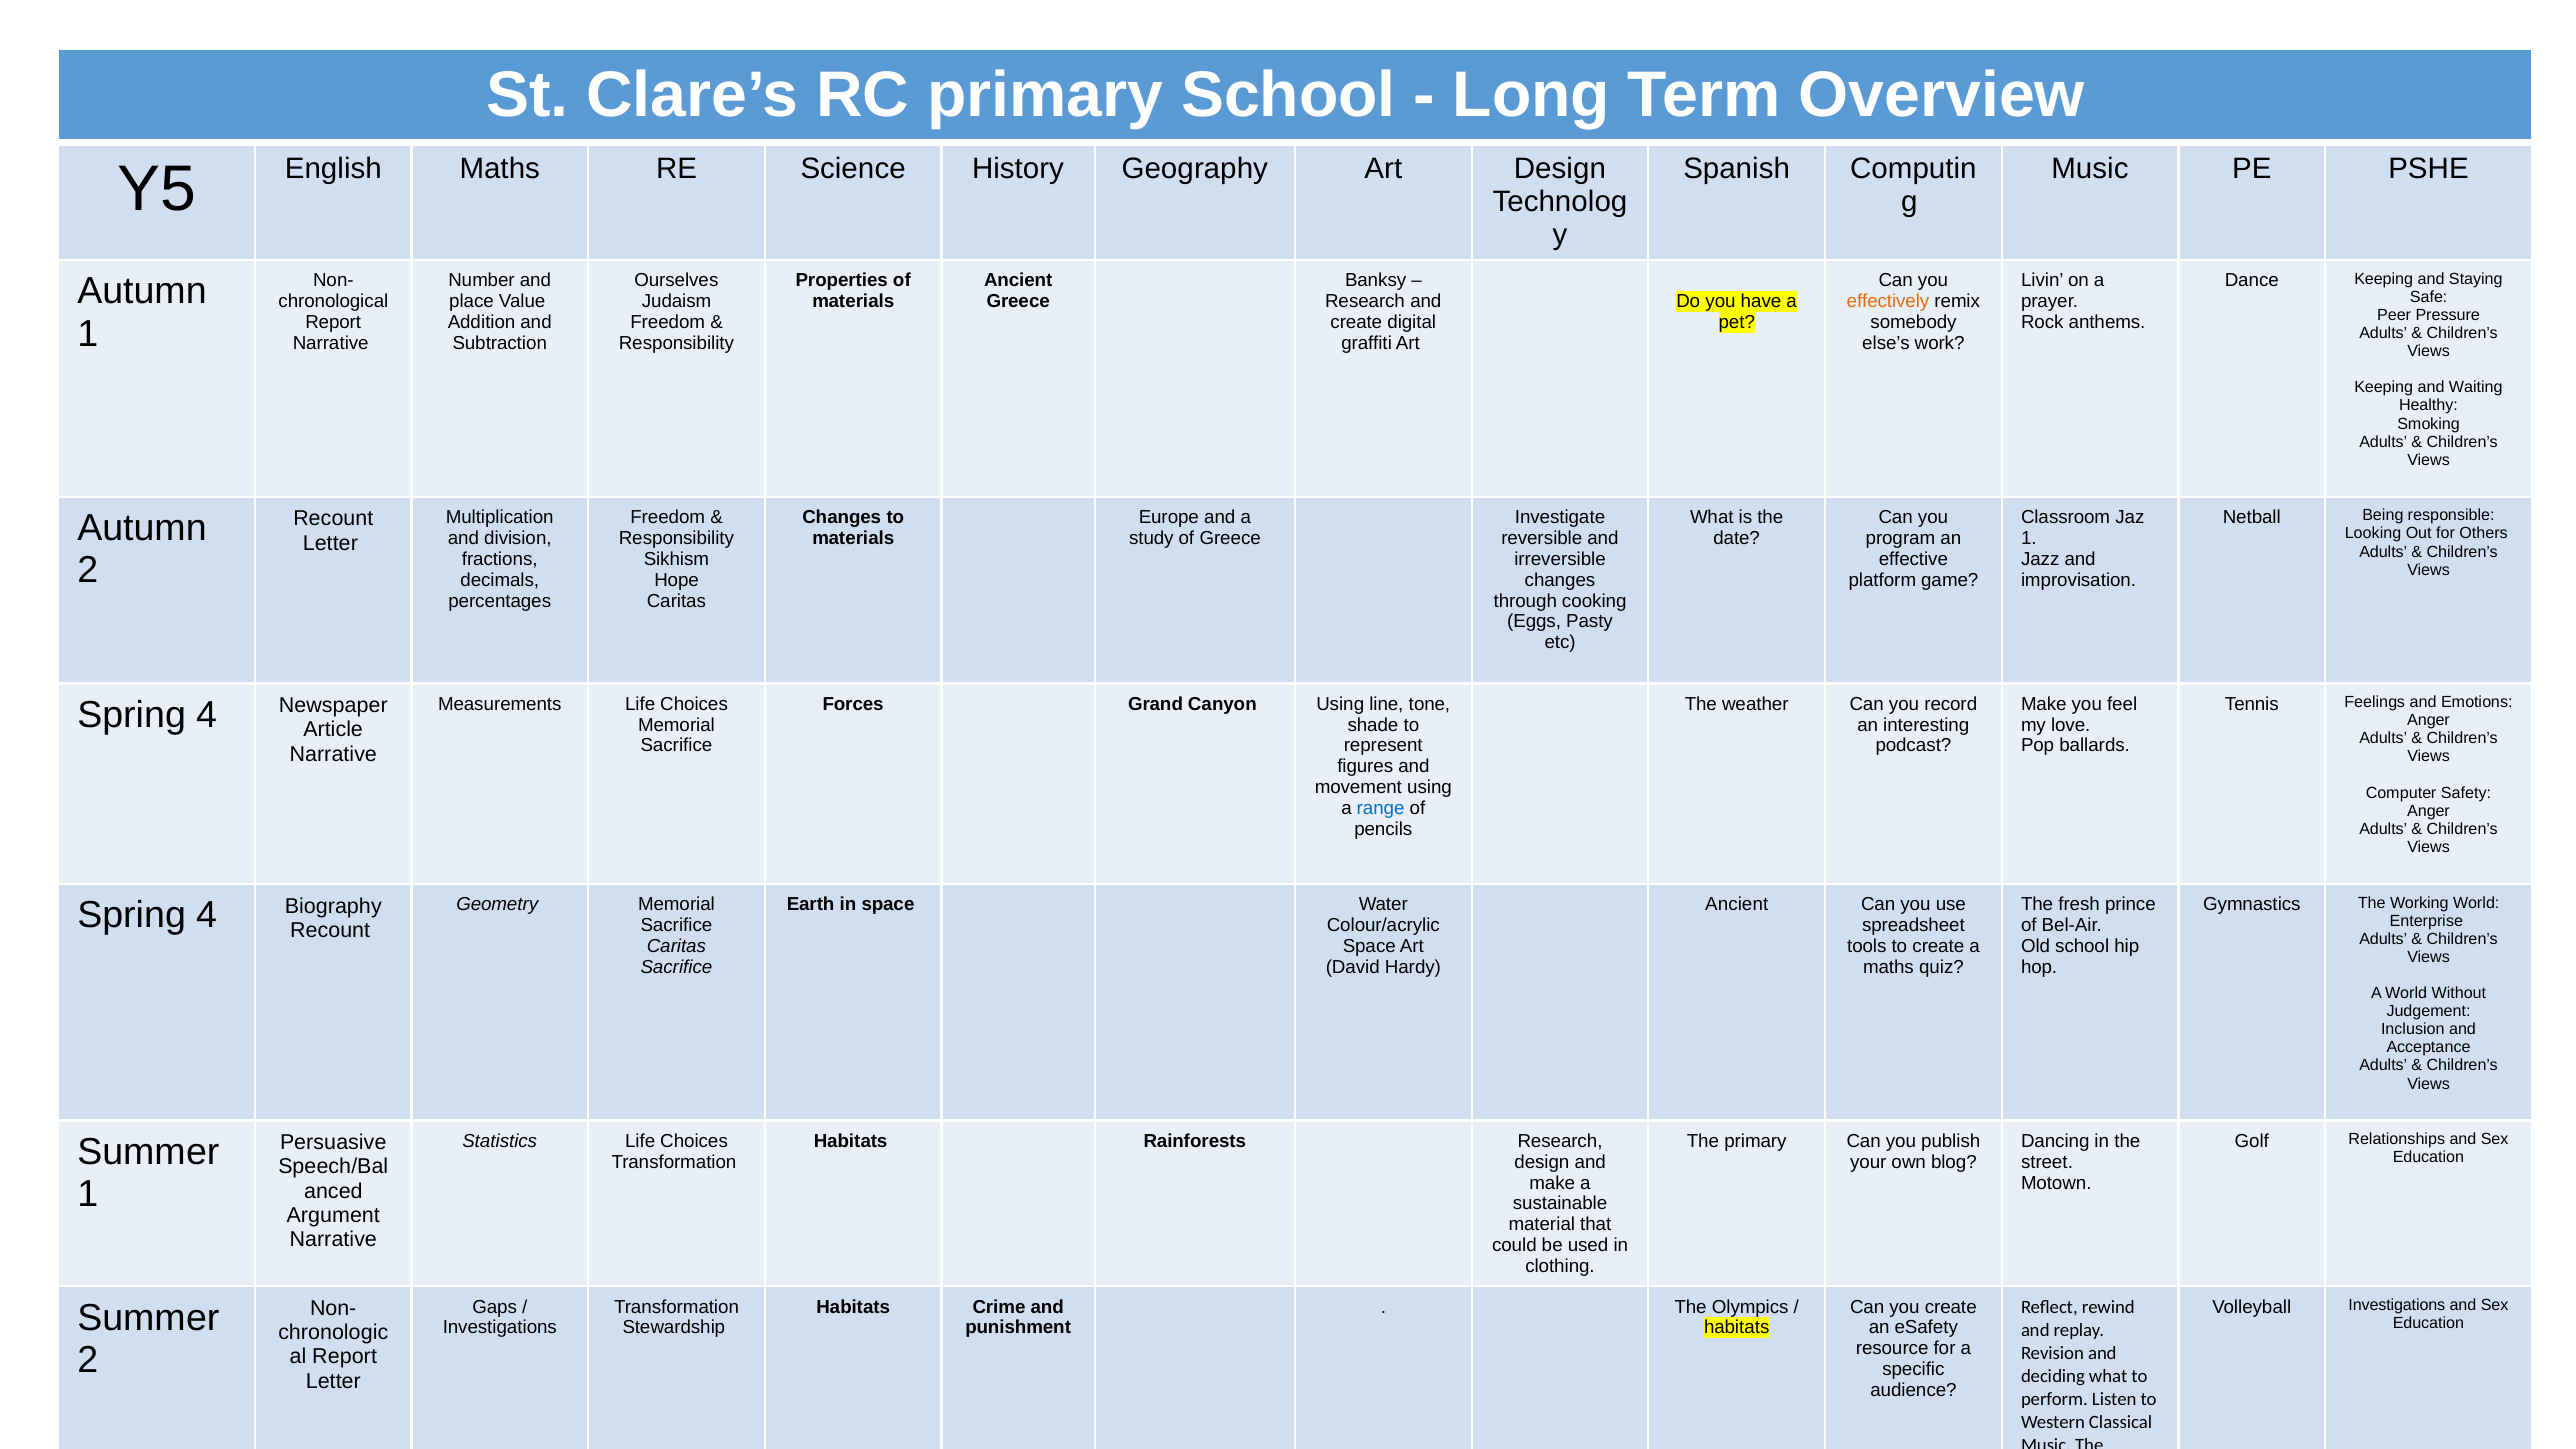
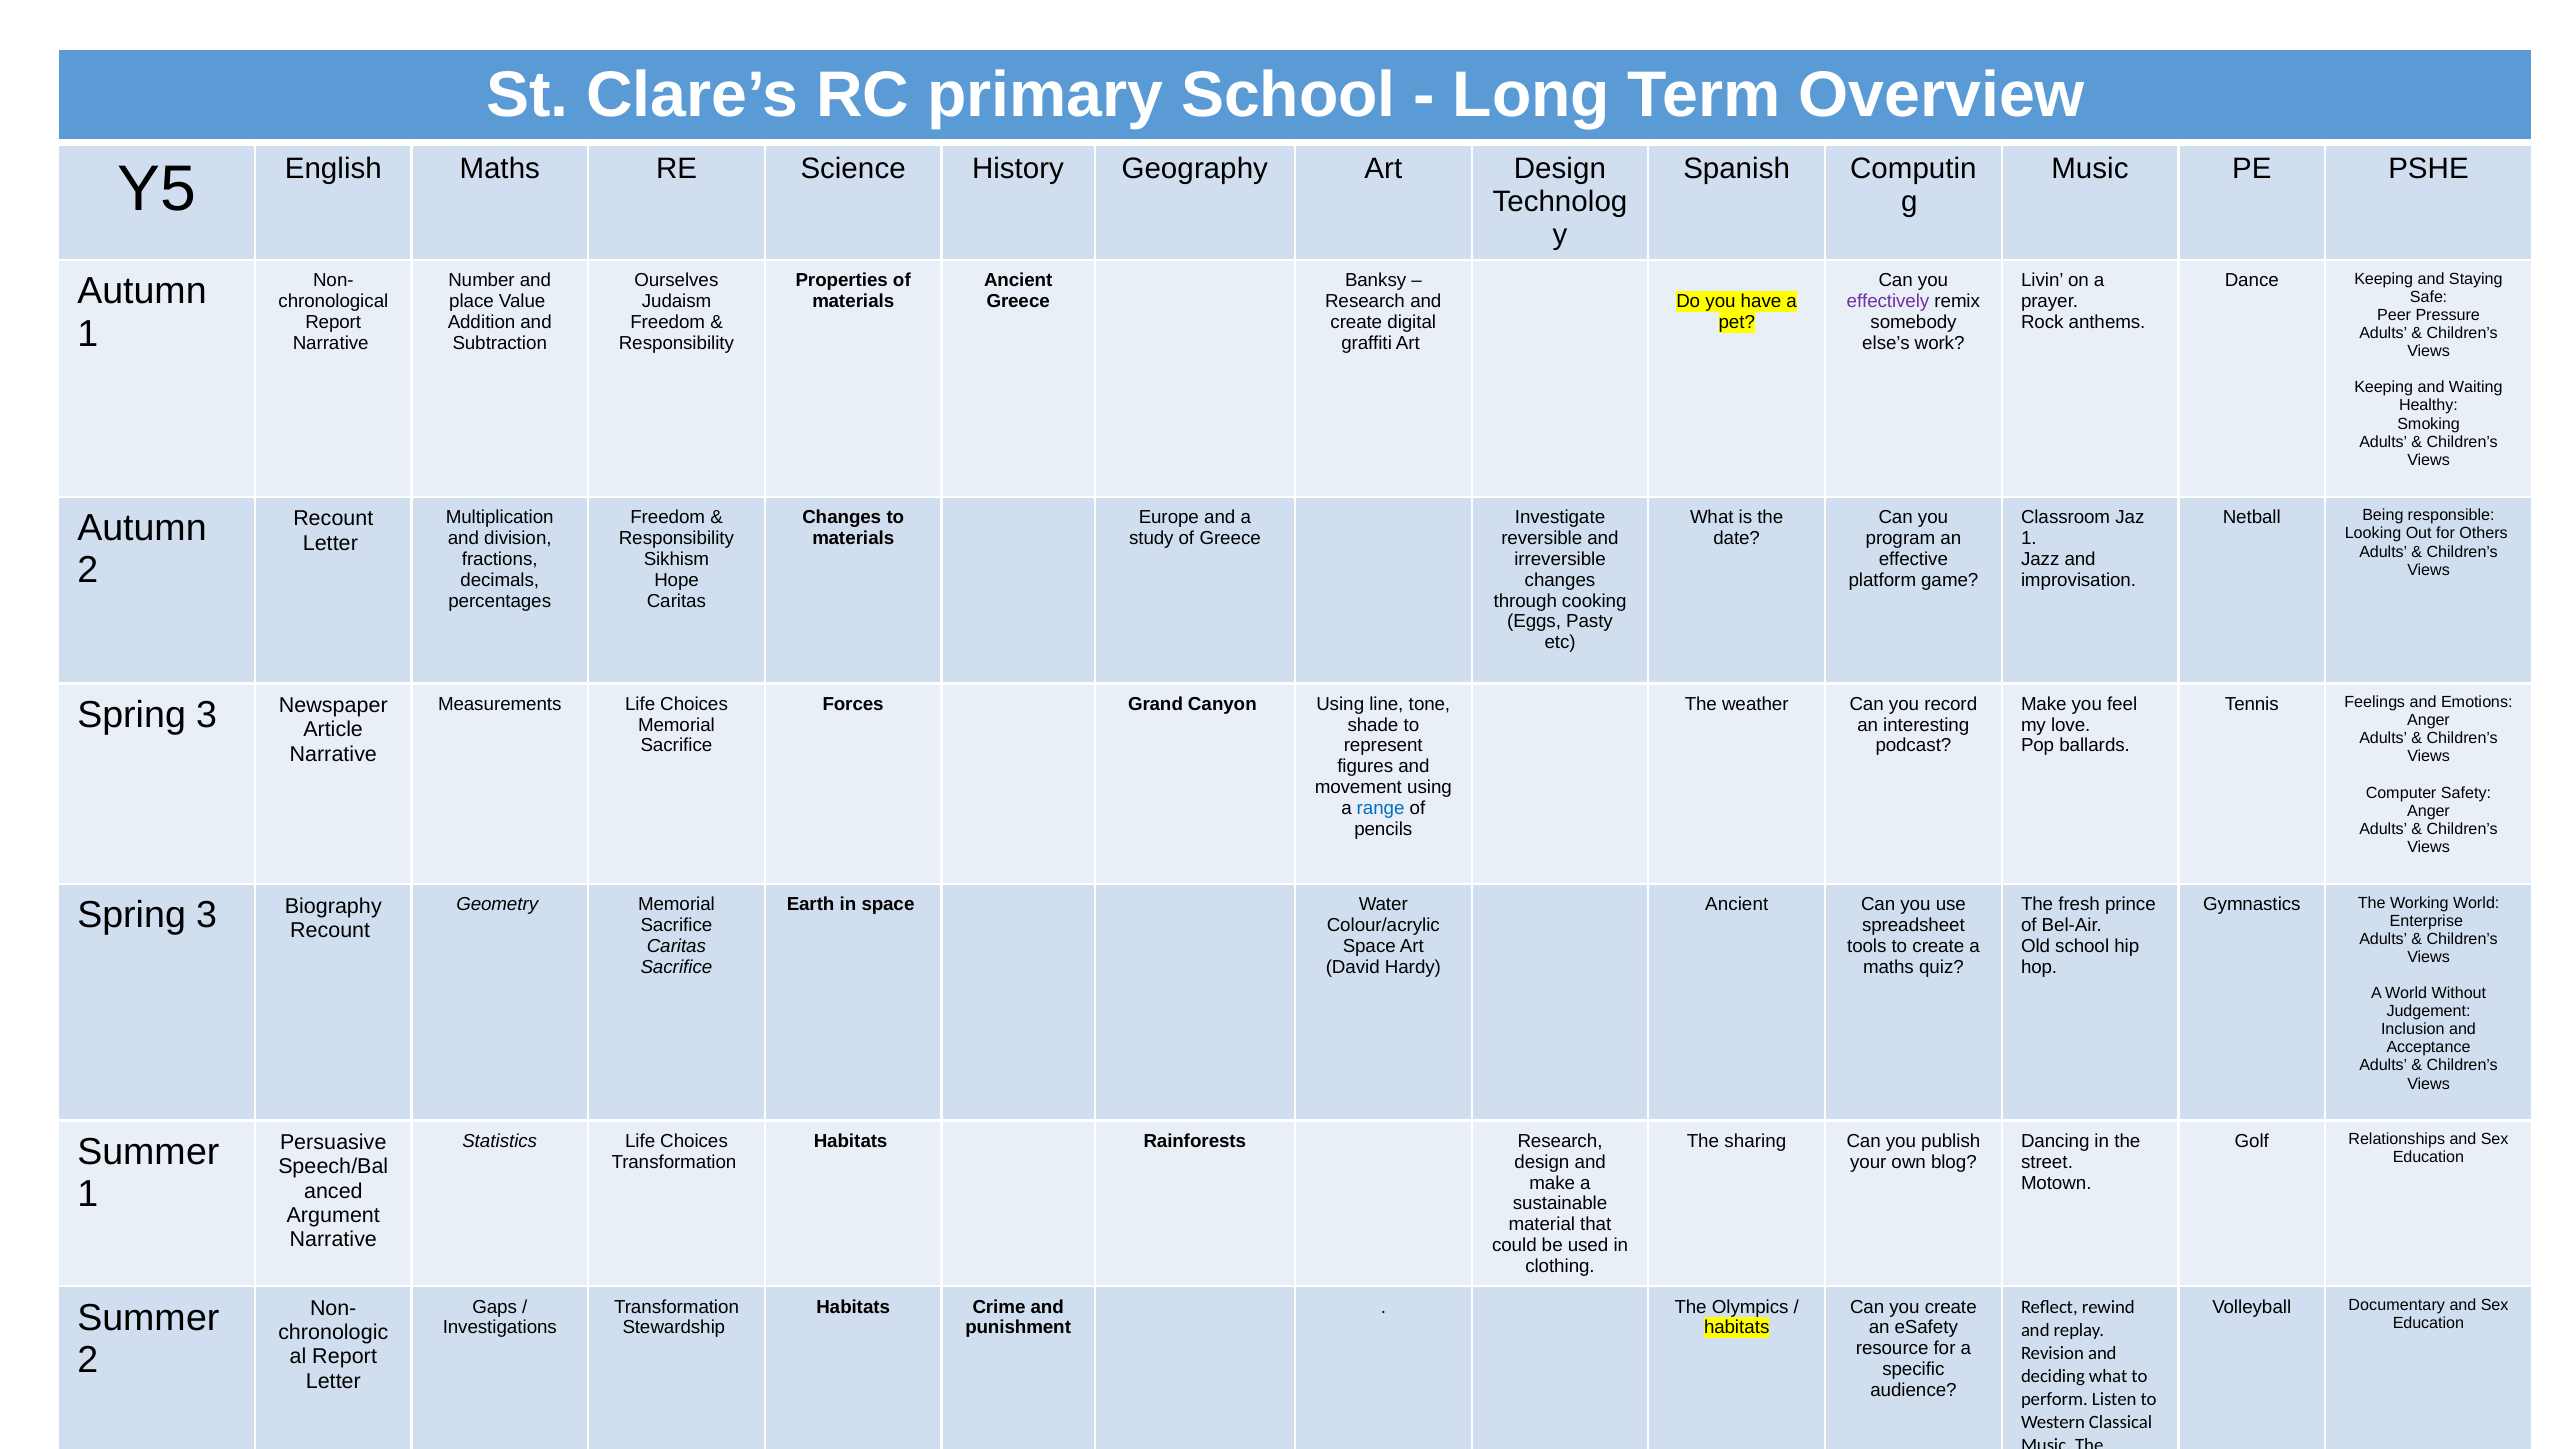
effectively colour: orange -> purple
4 at (207, 715): 4 -> 3
4 at (207, 915): 4 -> 3
The primary: primary -> sharing
Volleyball Investigations: Investigations -> Documentary
